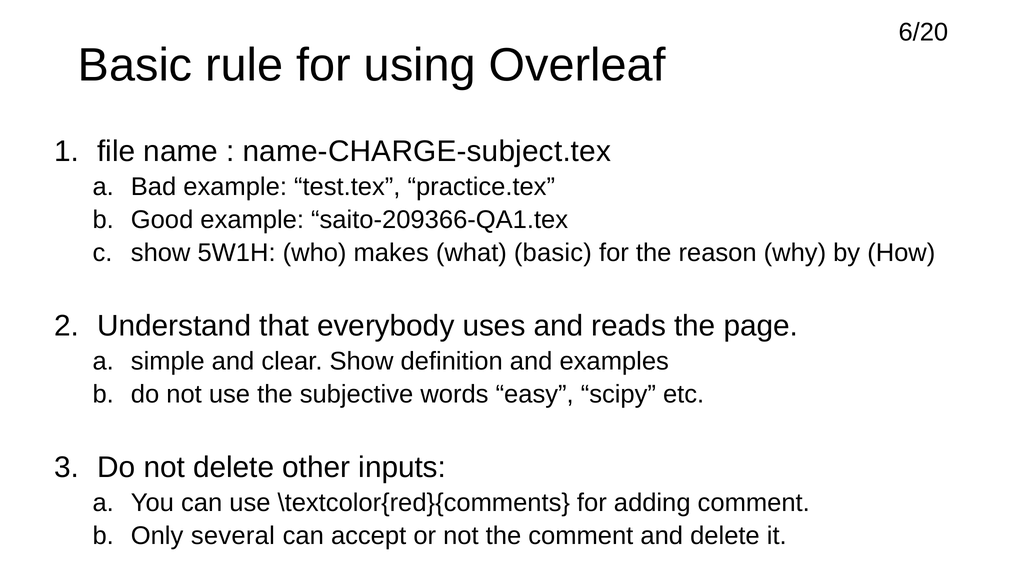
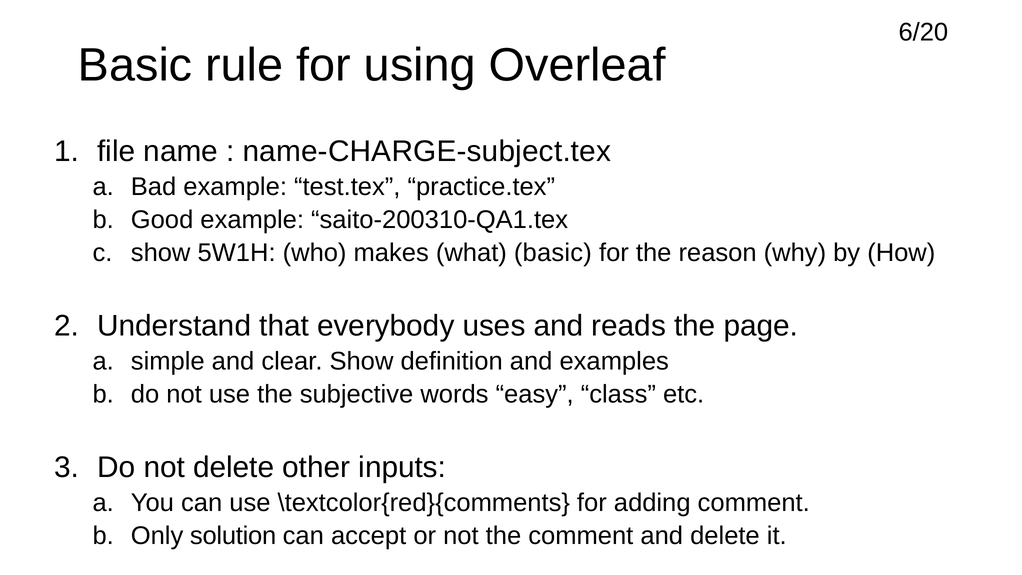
saito-209366-QA1.tex: saito-209366-QA1.tex -> saito-200310-QA1.tex
scipy: scipy -> class
several: several -> solution
